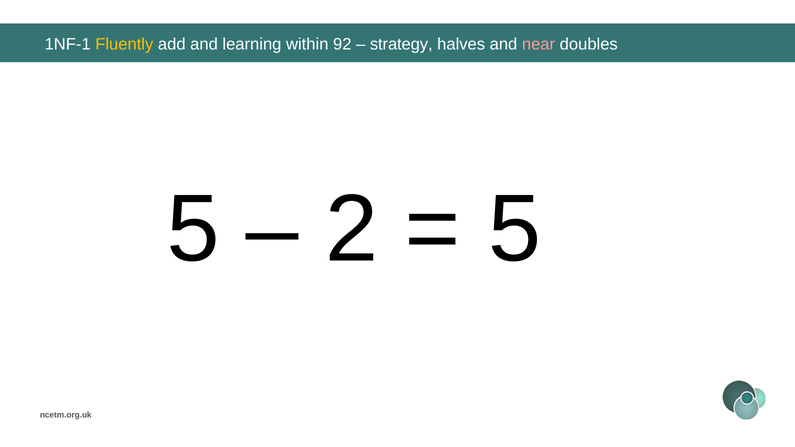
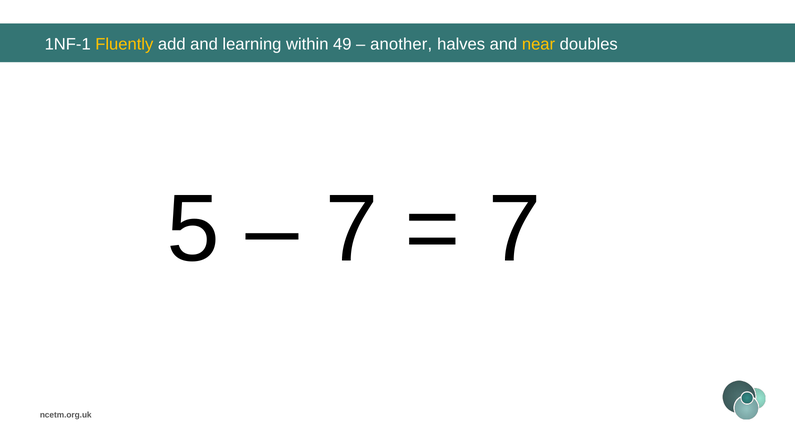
92: 92 -> 49
strategy: strategy -> another
near colour: pink -> yellow
2 at (352, 230): 2 -> 7
5 at (515, 230): 5 -> 7
